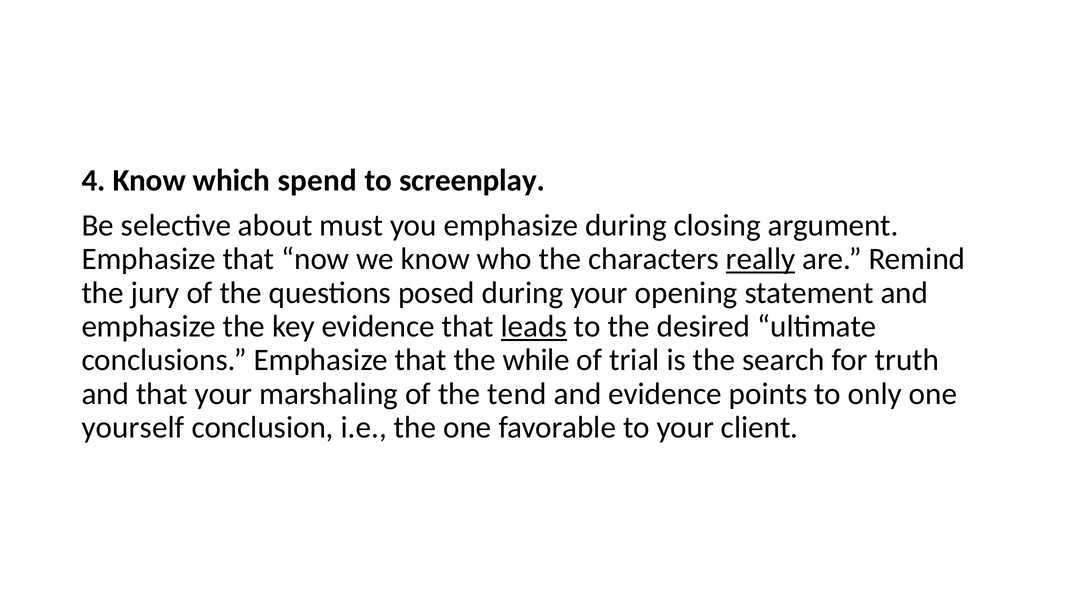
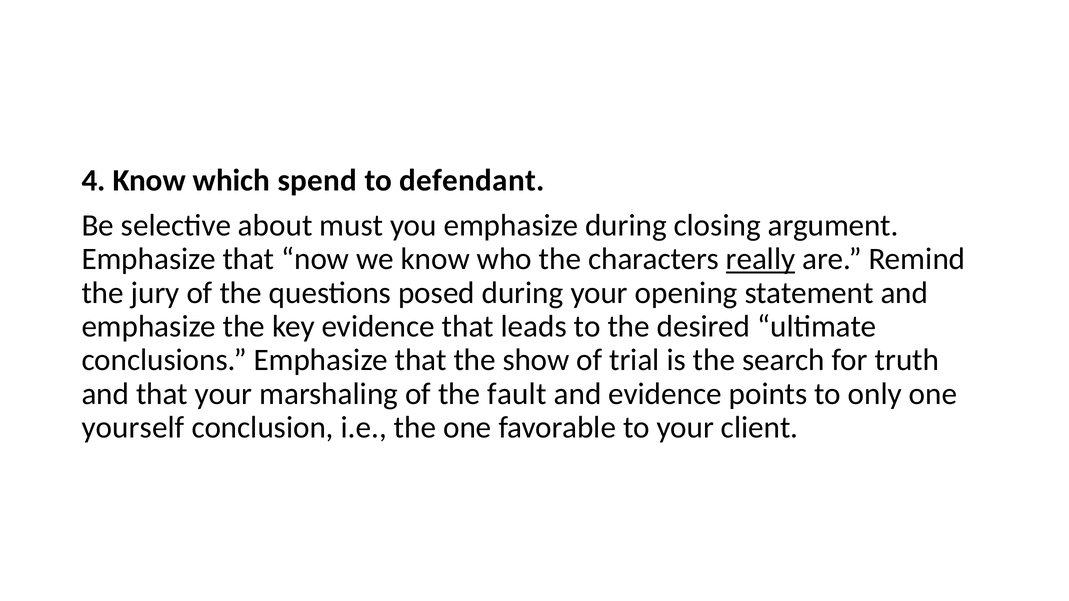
screenplay: screenplay -> defendant
leads underline: present -> none
while: while -> show
tend: tend -> fault
